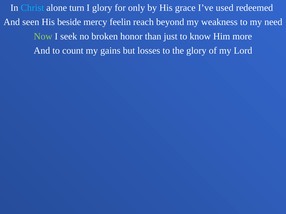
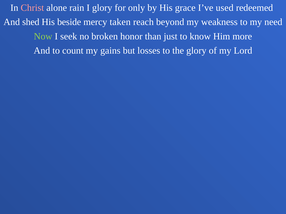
Christ colour: light blue -> pink
turn: turn -> rain
seen: seen -> shed
feelin: feelin -> taken
